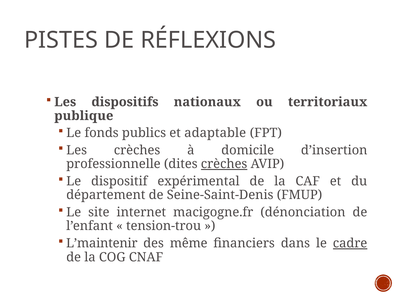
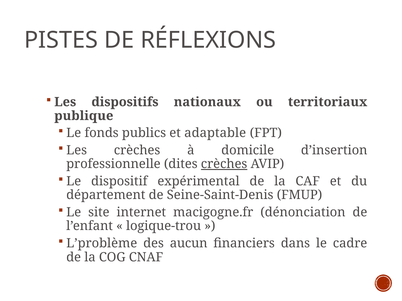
tension-trou: tension-trou -> logique-trou
L’maintenir: L’maintenir -> L’problème
même: même -> aucun
cadre underline: present -> none
